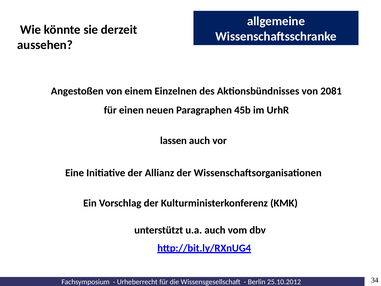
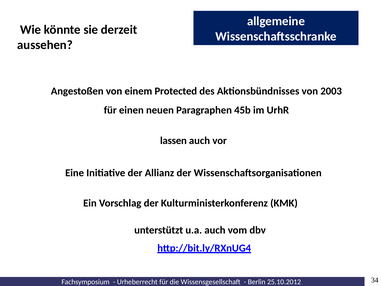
Einzelnen: Einzelnen -> Protected
2081: 2081 -> 2003
